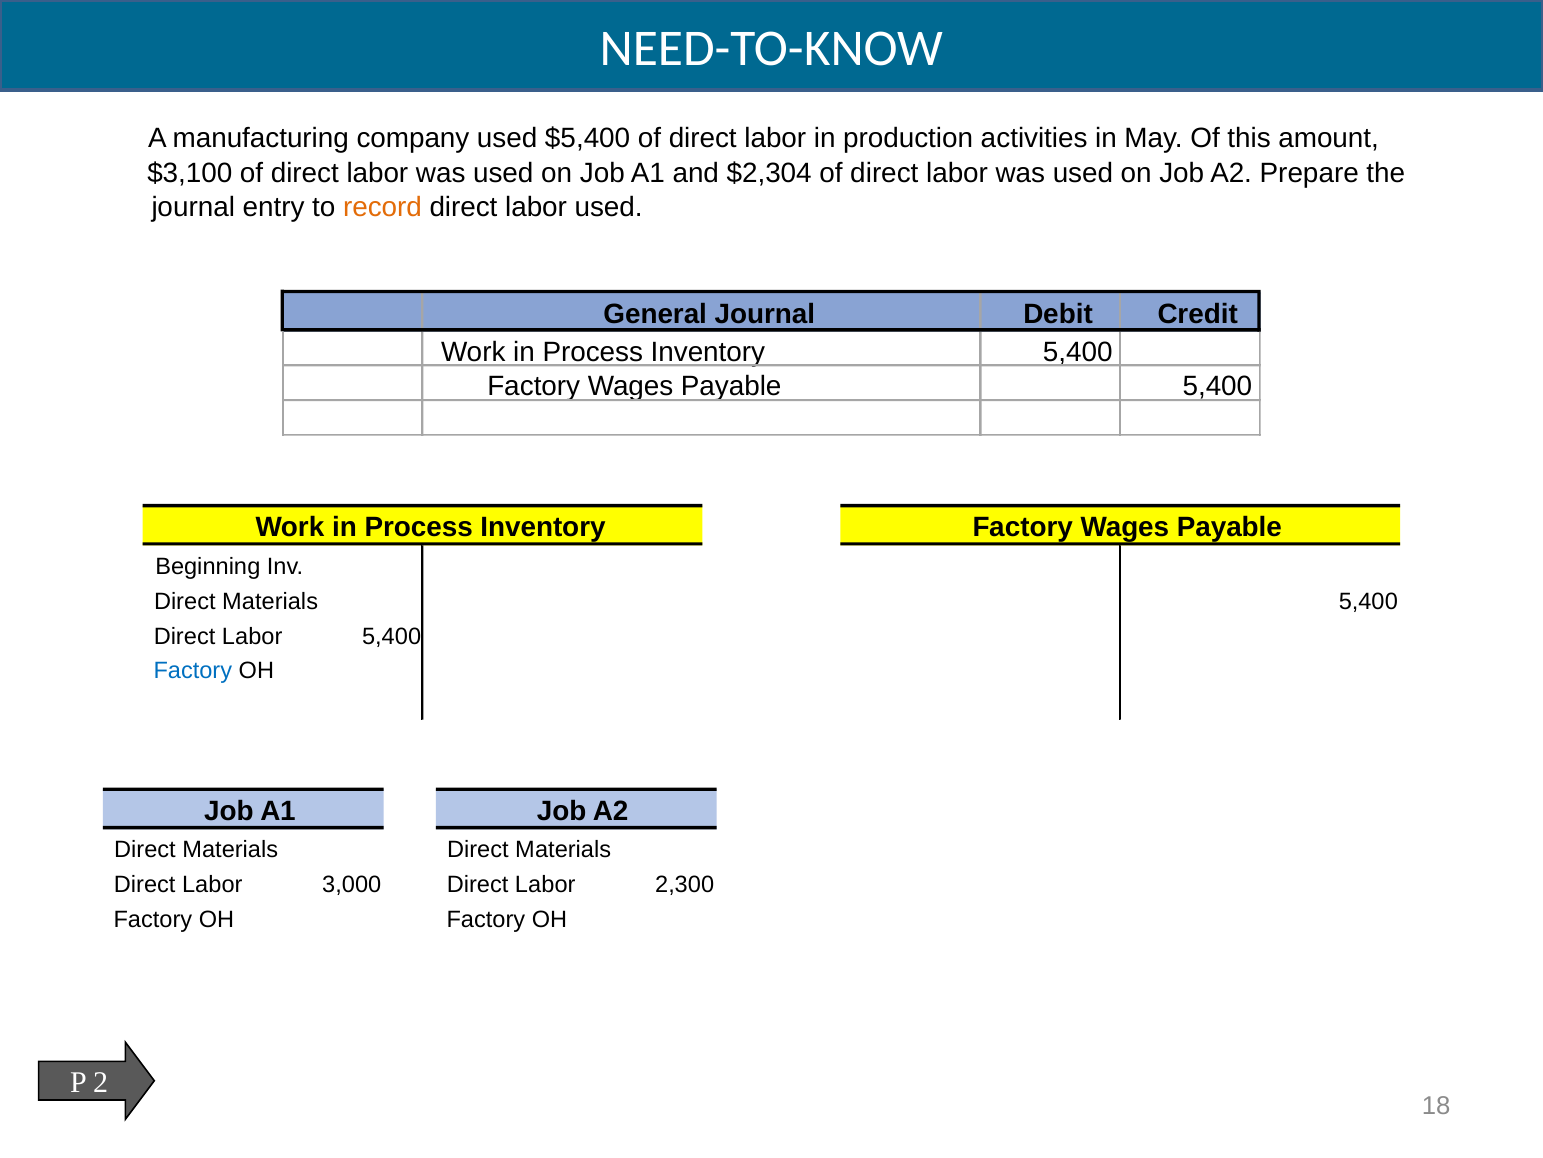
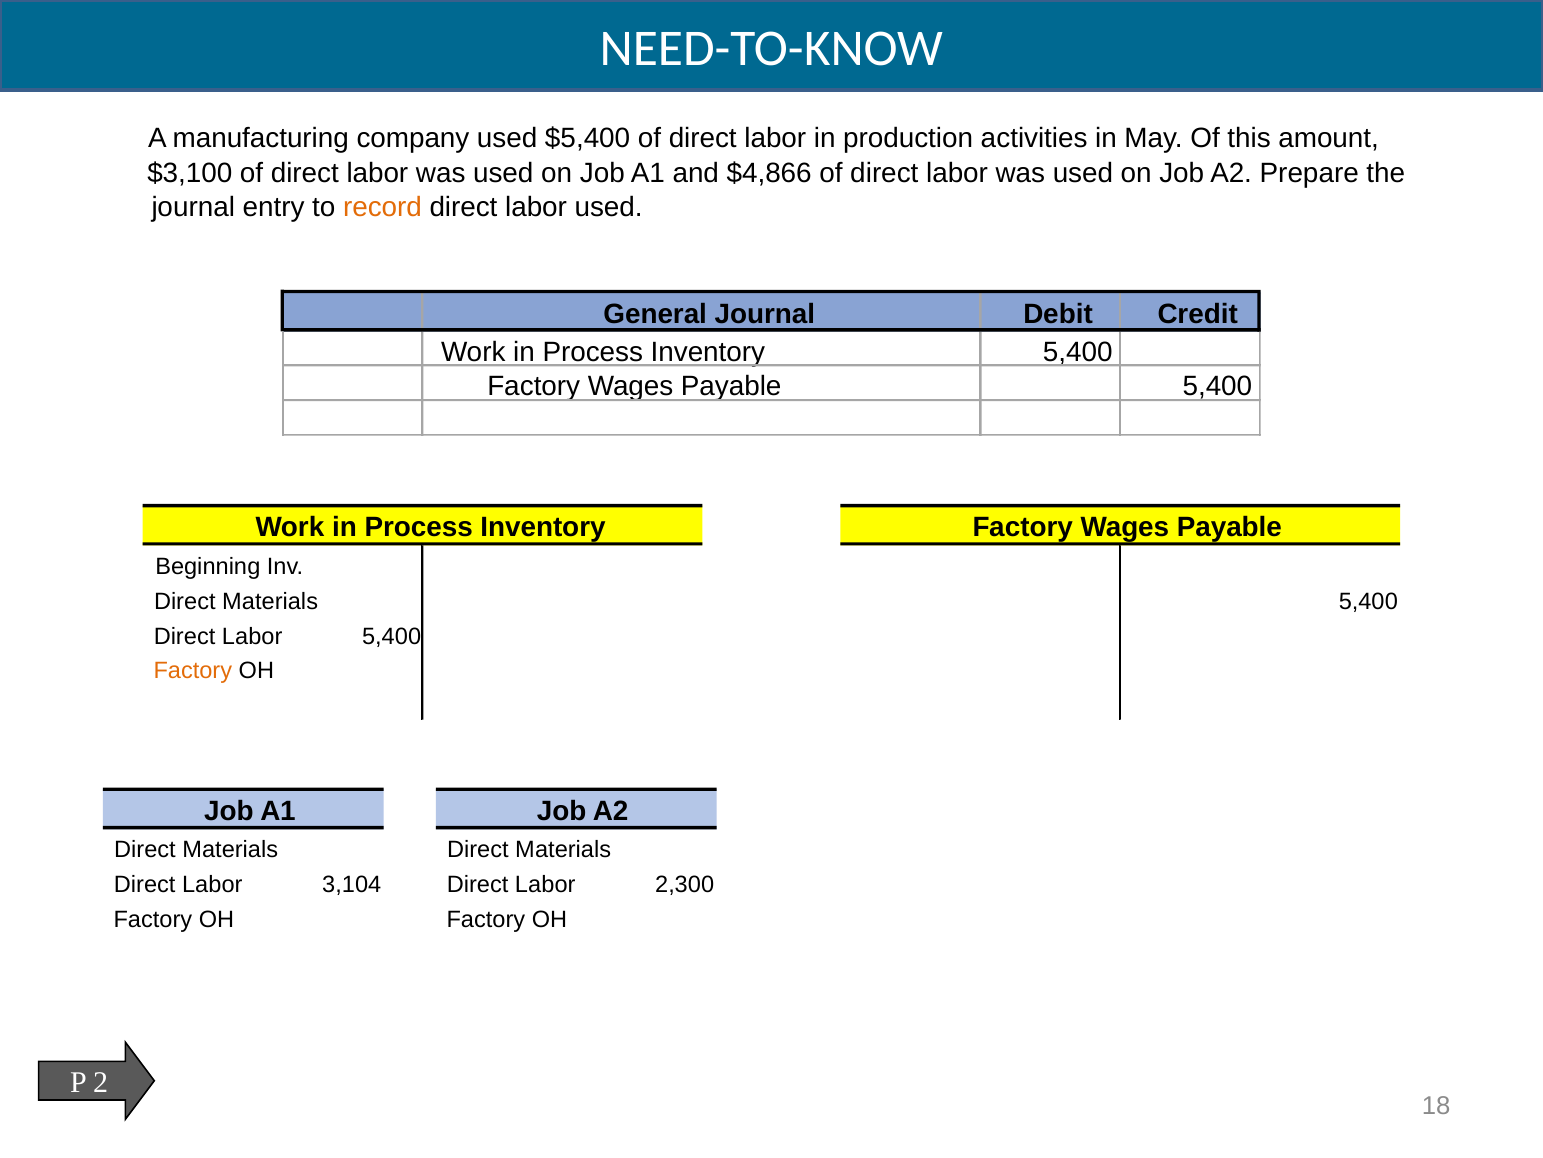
$2,304: $2,304 -> $4,866
Factory at (193, 670) colour: blue -> orange
3,000: 3,000 -> 3,104
